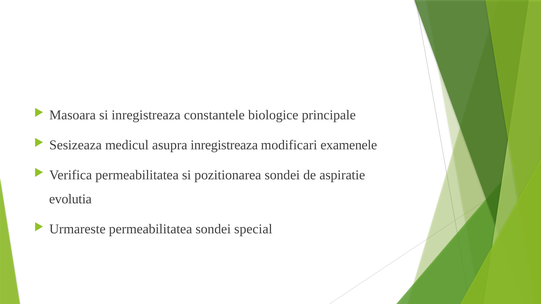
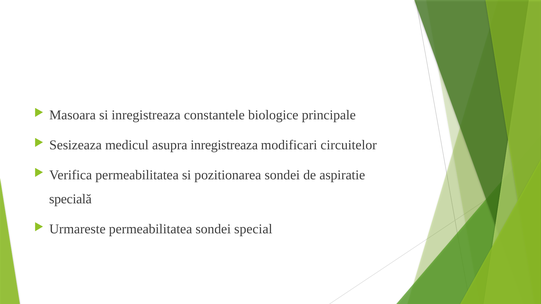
examenele: examenele -> circuitelor
evolutia: evolutia -> specială
